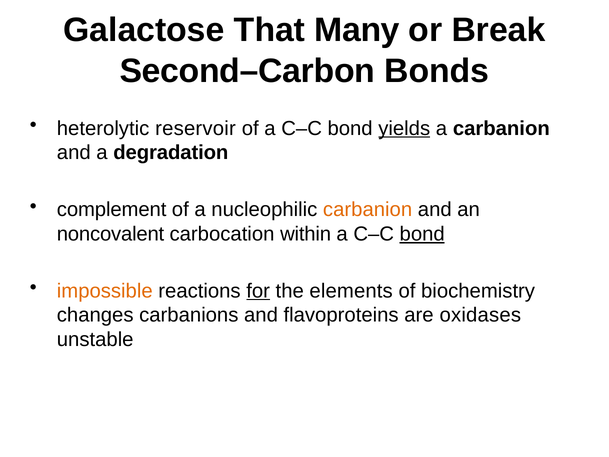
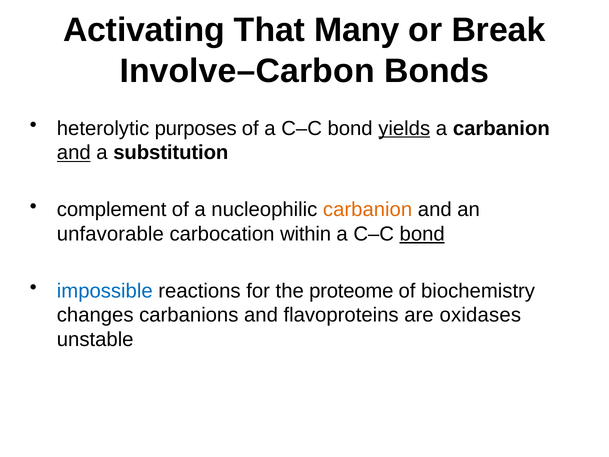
Galactose: Galactose -> Activating
Second–Carbon: Second–Carbon -> Involve–Carbon
reservoir: reservoir -> purposes
and at (74, 153) underline: none -> present
degradation: degradation -> substitution
noncovalent: noncovalent -> unfavorable
impossible colour: orange -> blue
for underline: present -> none
elements: elements -> proteome
